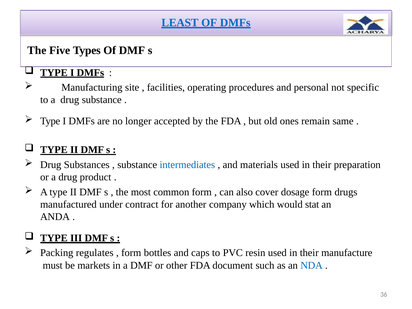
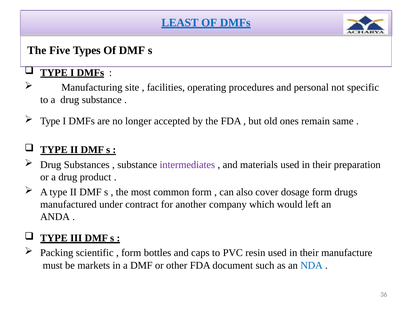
intermediates colour: blue -> purple
stat: stat -> left
regulates: regulates -> scientific
